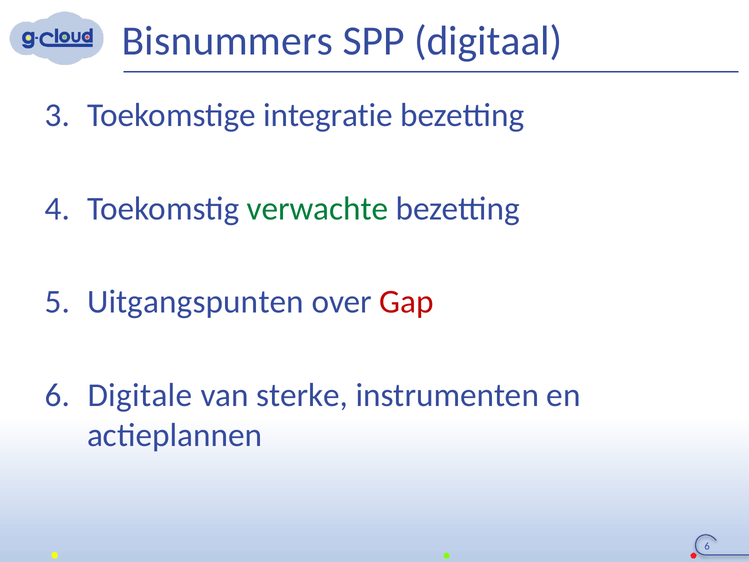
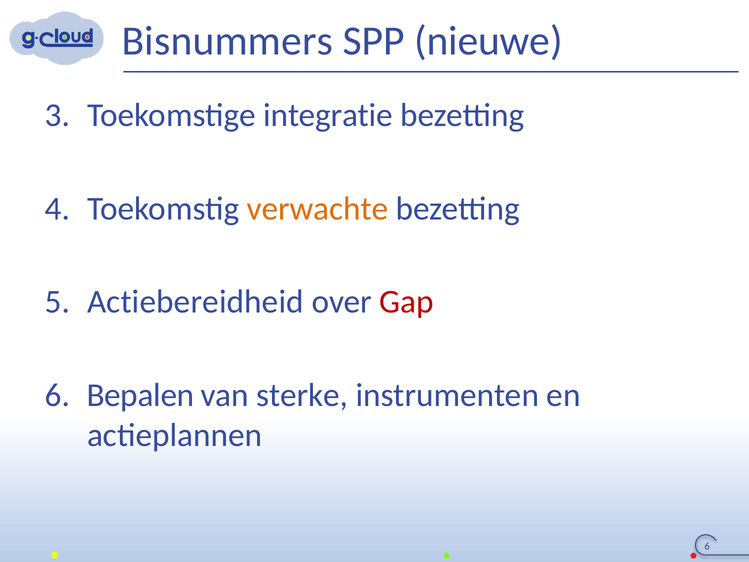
digitaal: digitaal -> nieuwe
verwachte colour: green -> orange
Uitgangspunten: Uitgangspunten -> Actiebereidheid
Digitale: Digitale -> Bepalen
